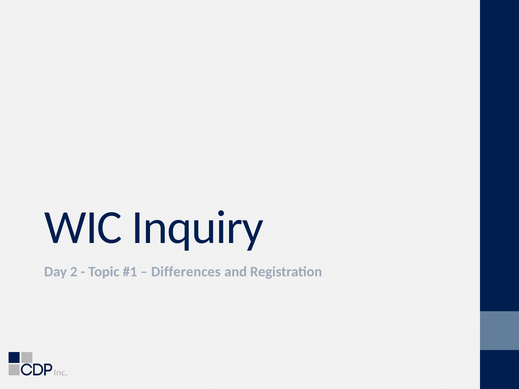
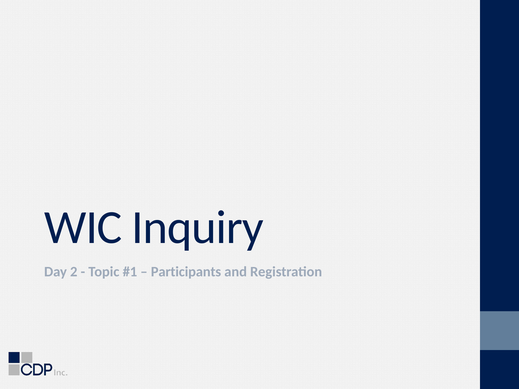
Differences: Differences -> Participants
